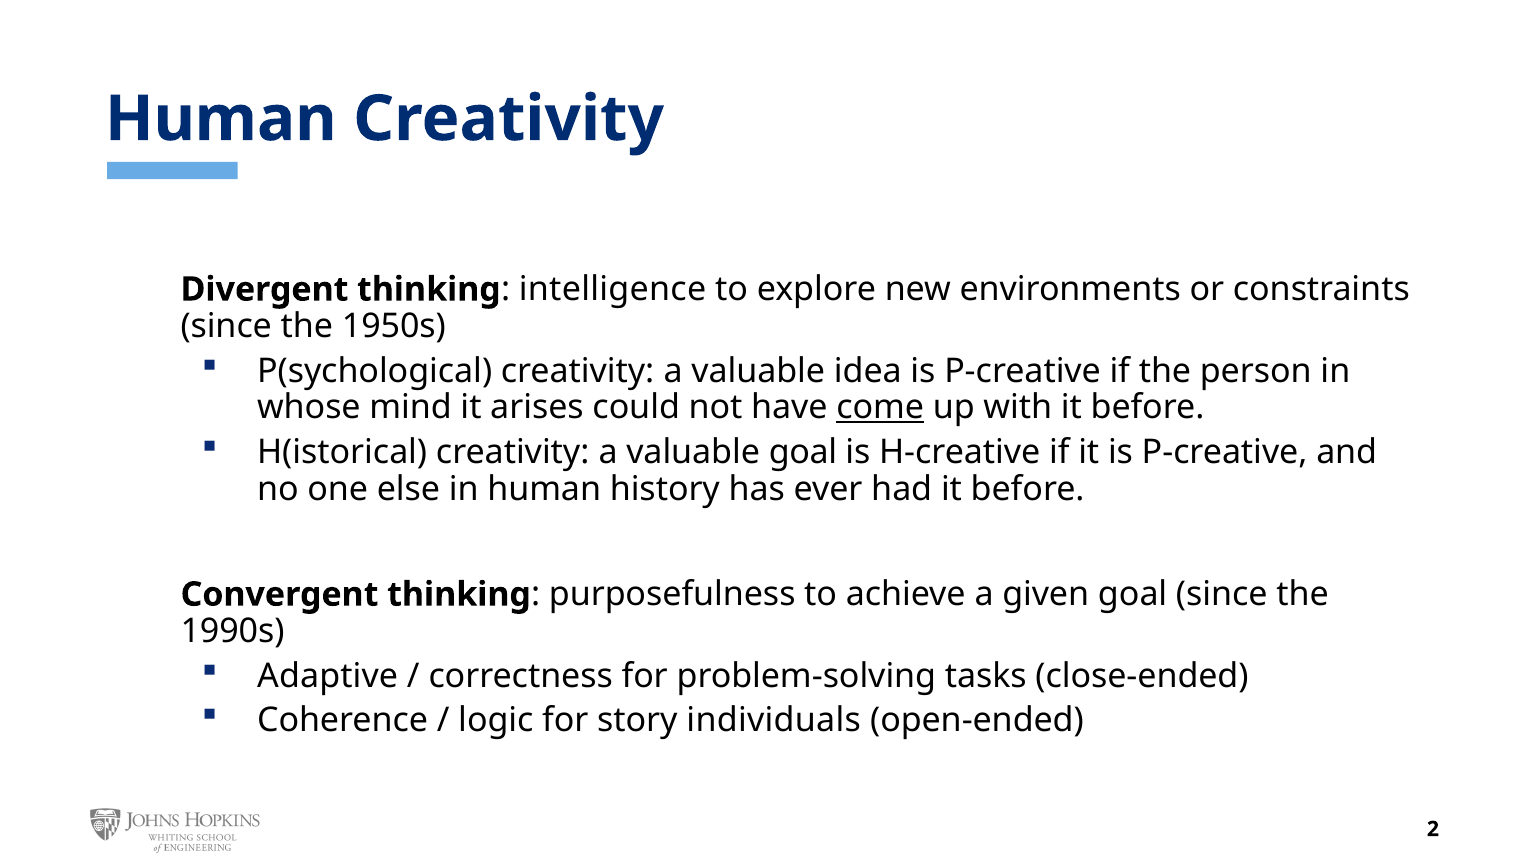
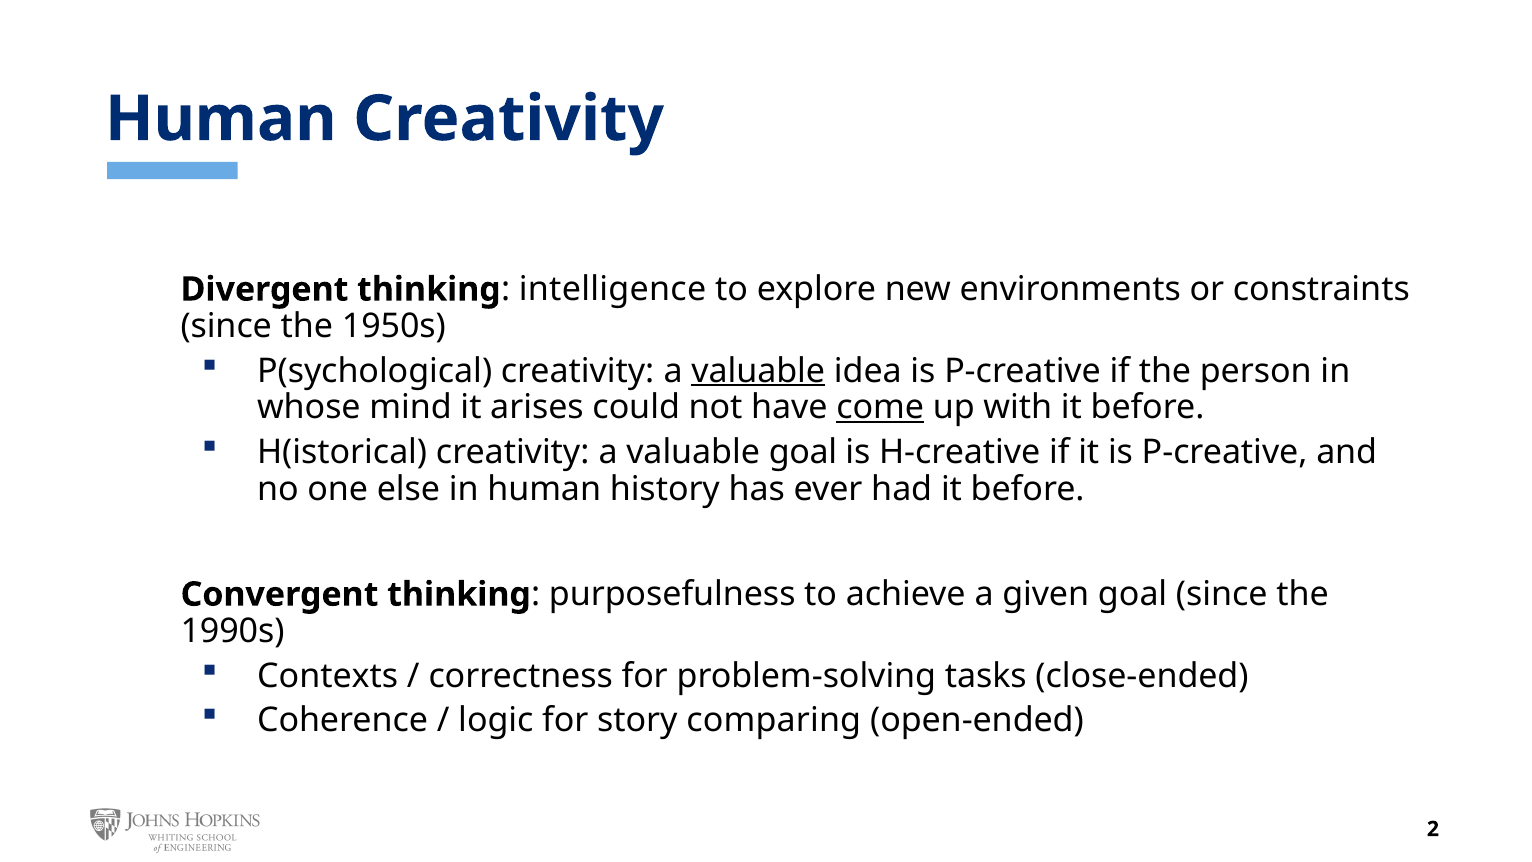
valuable at (758, 371) underline: none -> present
Adaptive: Adaptive -> Contexts
individuals: individuals -> comparing
